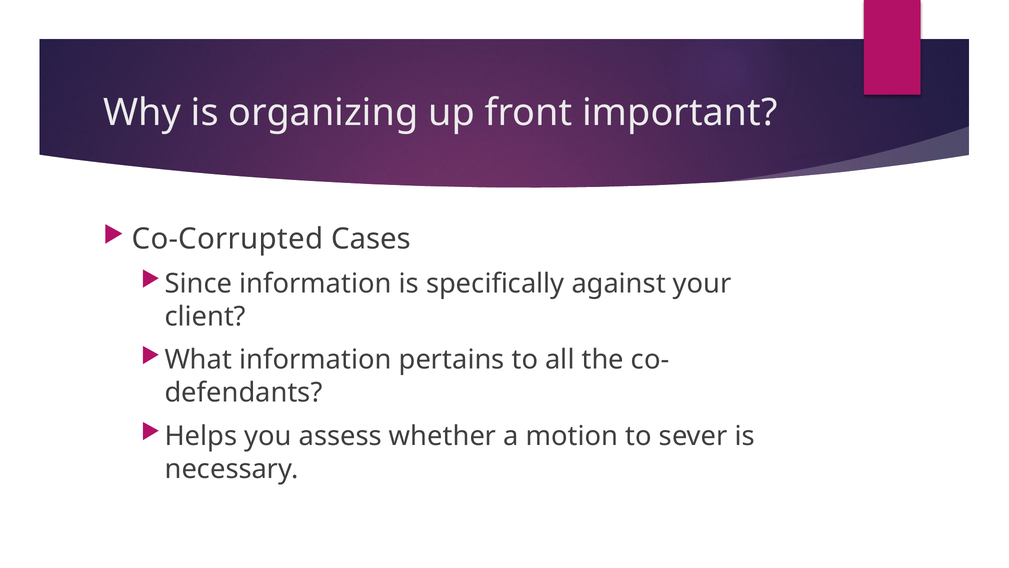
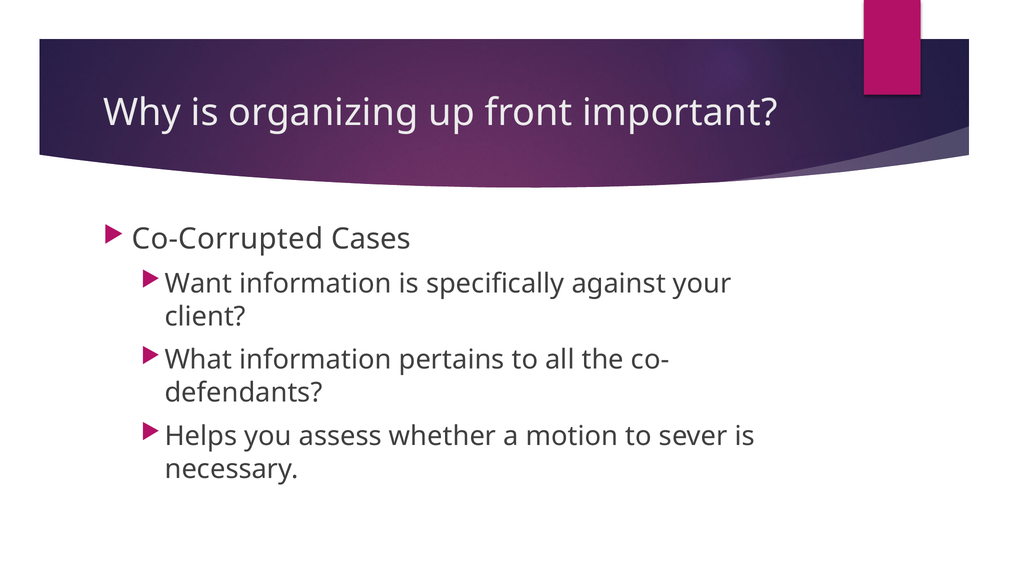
Since: Since -> Want
